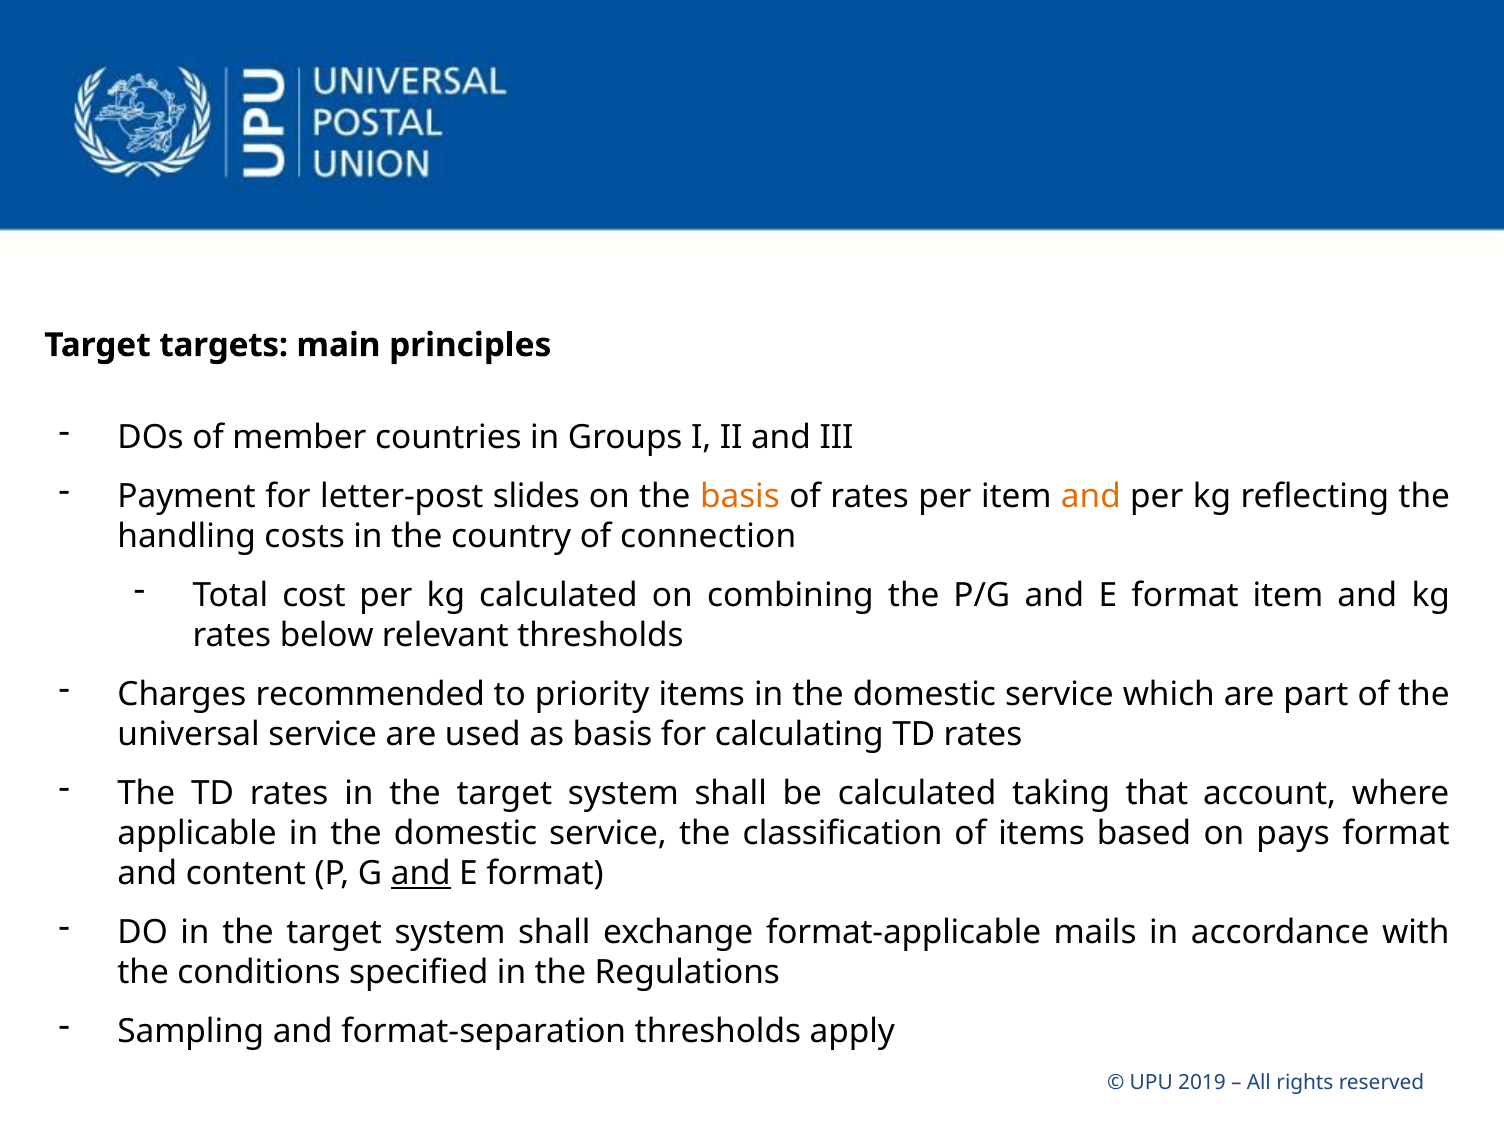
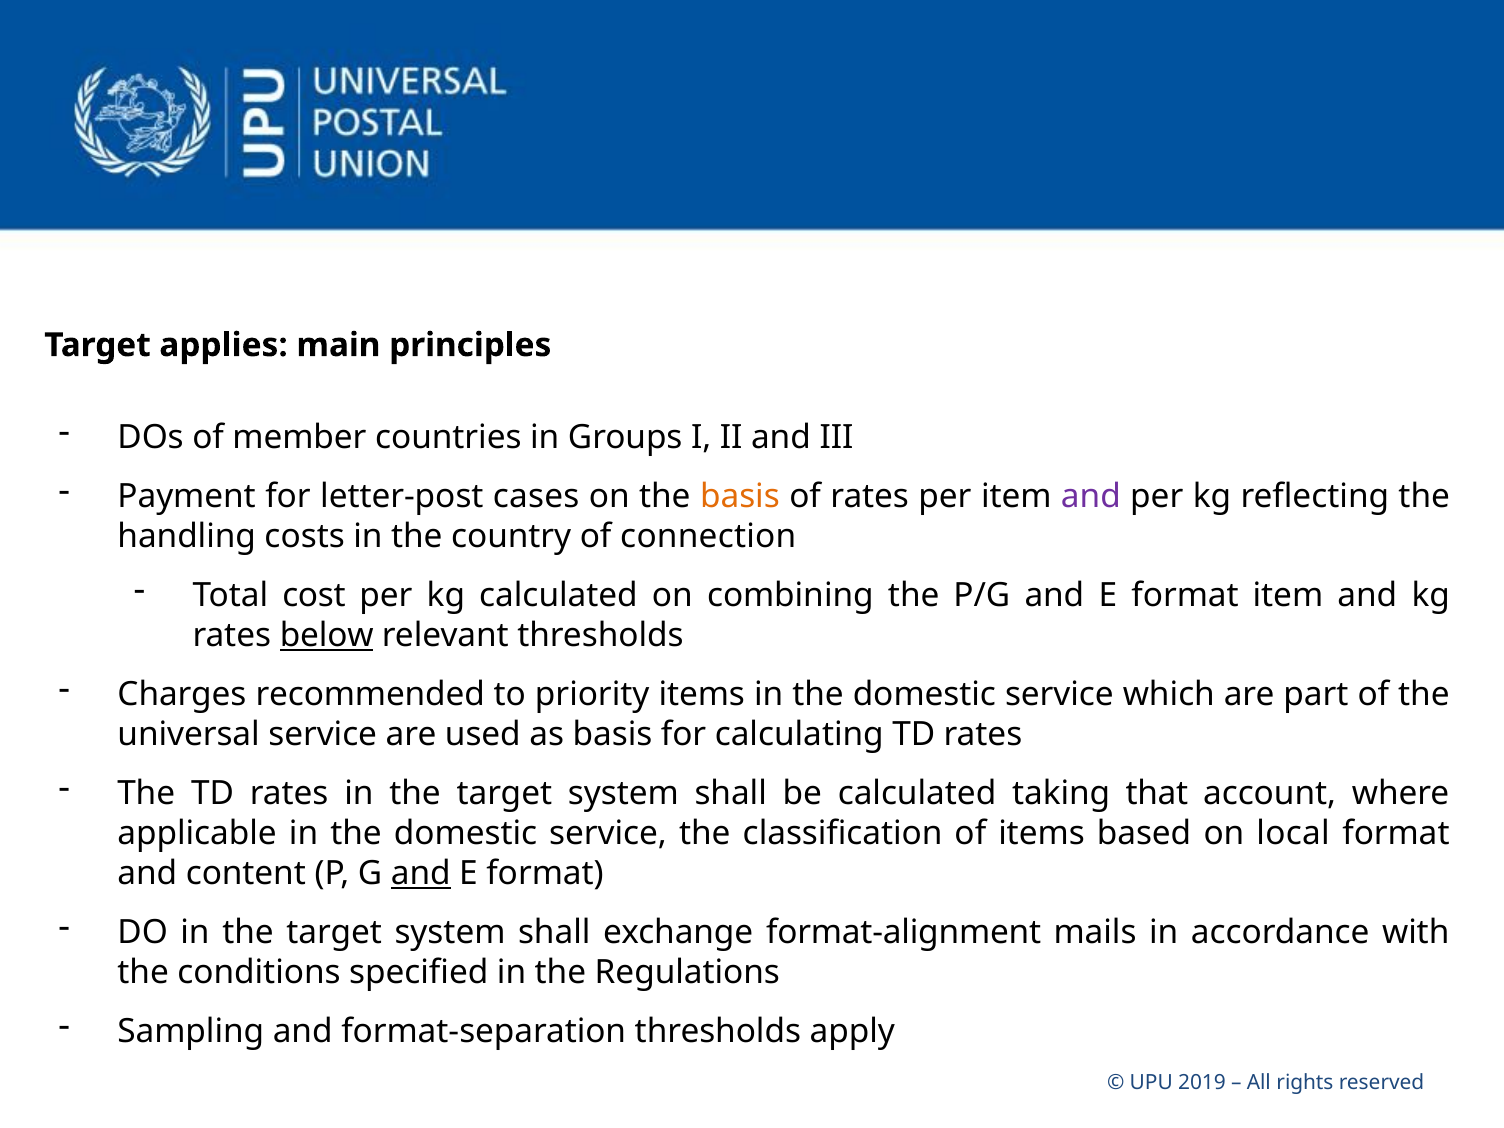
targets: targets -> applies
slides: slides -> cases
and at (1091, 497) colour: orange -> purple
below underline: none -> present
pays: pays -> local
format-applicable: format-applicable -> format-alignment
